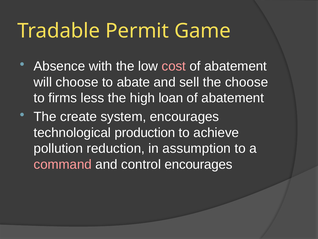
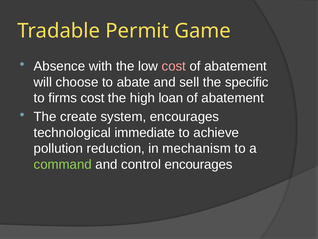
the choose: choose -> specific
firms less: less -> cost
production: production -> immediate
assumption: assumption -> mechanism
command colour: pink -> light green
